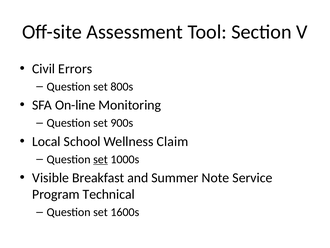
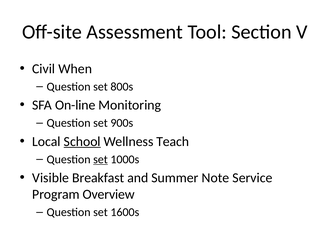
Errors: Errors -> When
School underline: none -> present
Claim: Claim -> Teach
Technical: Technical -> Overview
